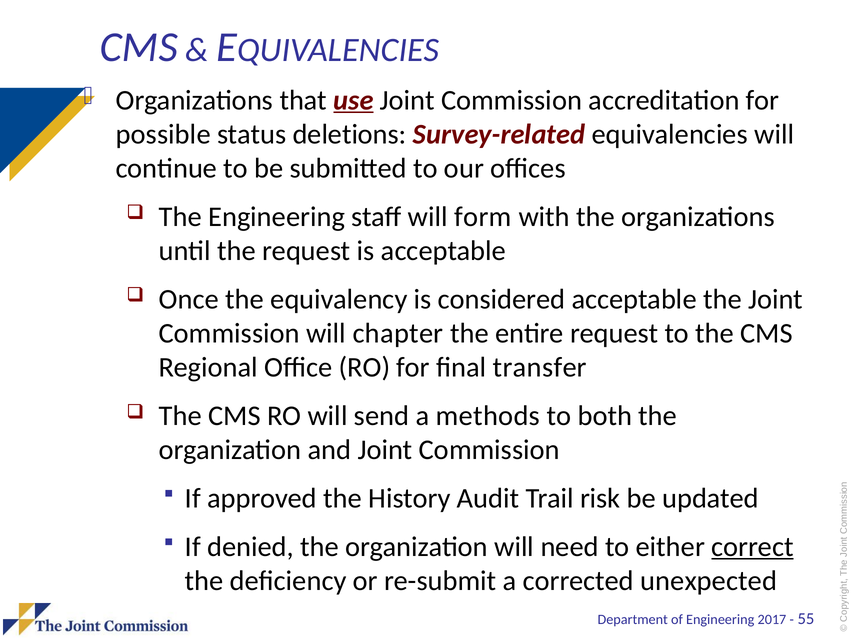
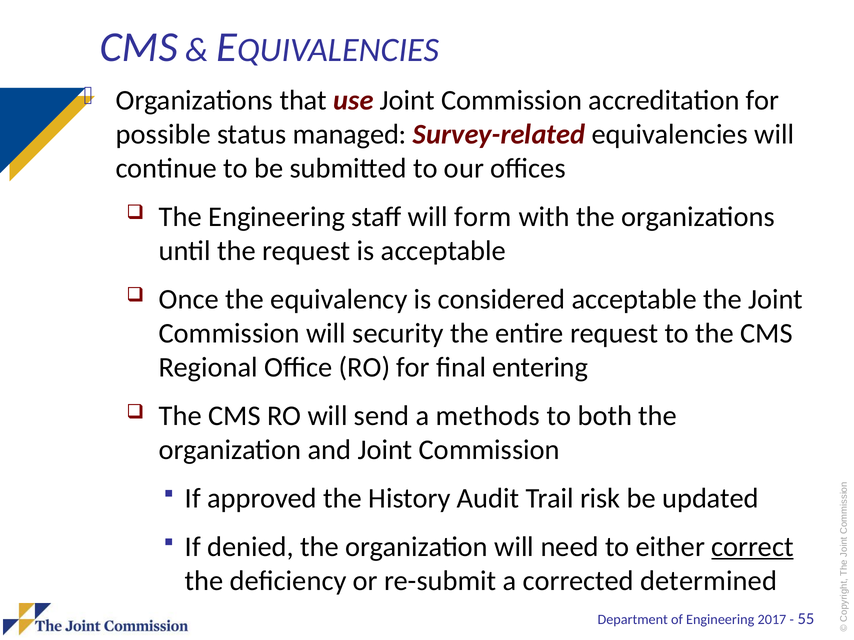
use underline: present -> none
deletions: deletions -> managed
chapter: chapter -> security
transfer: transfer -> entering
unexpected: unexpected -> determined
